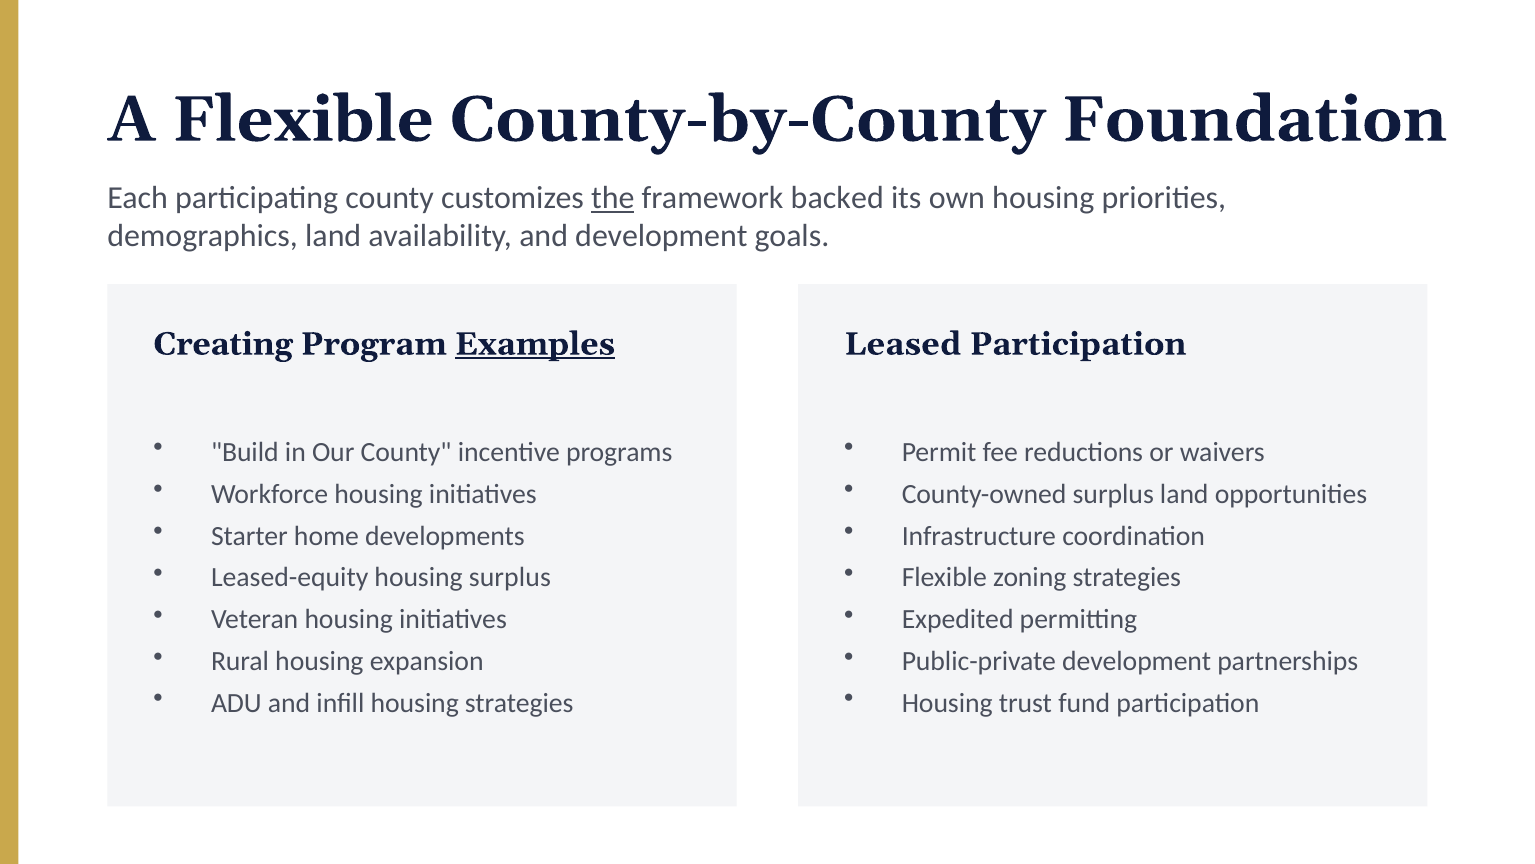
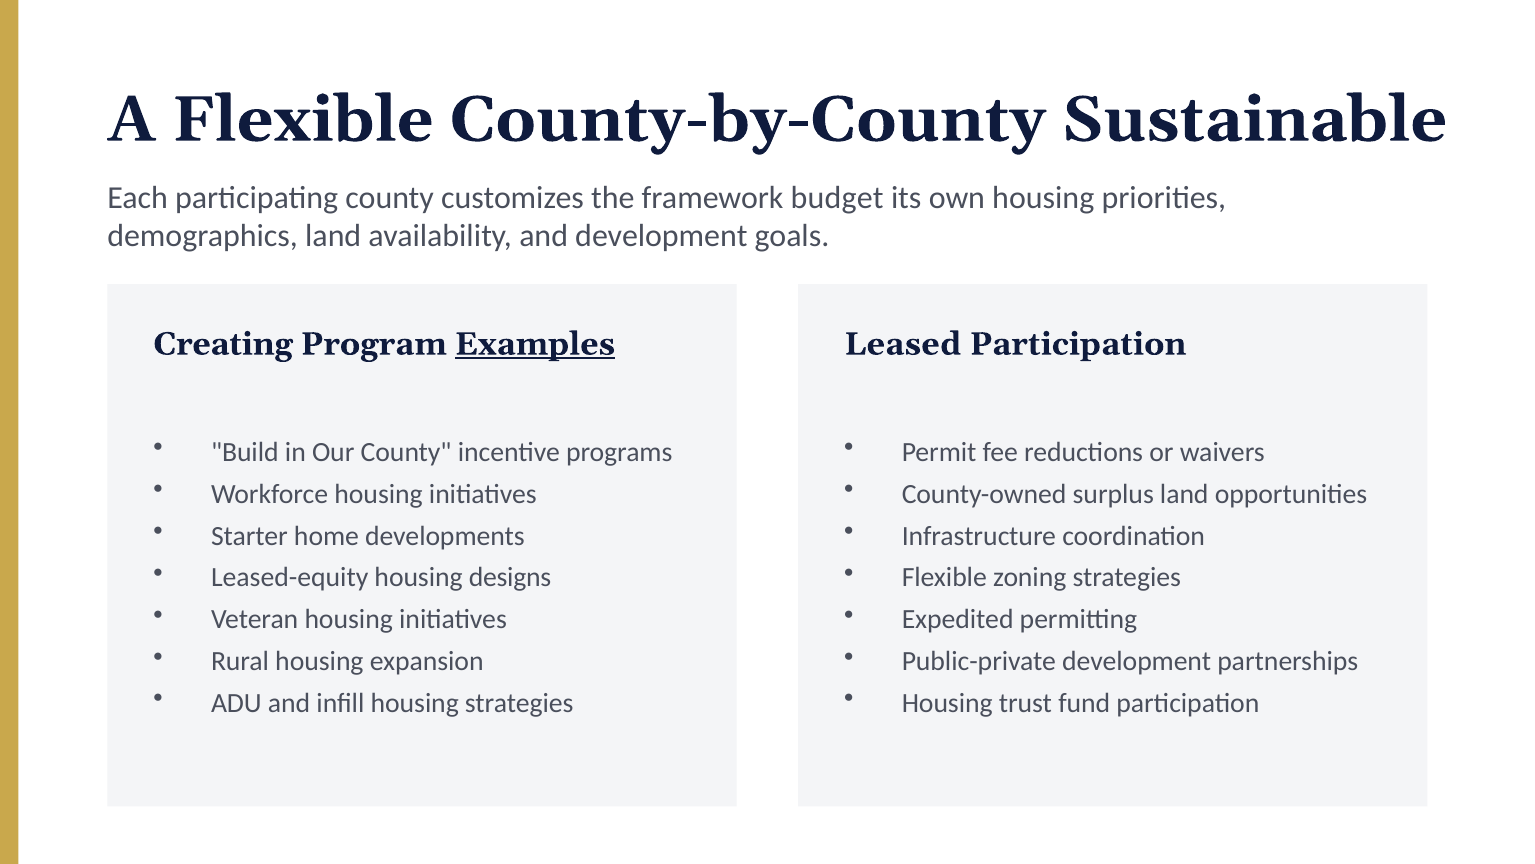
Foundation: Foundation -> Sustainable
the underline: present -> none
backed: backed -> budget
housing surplus: surplus -> designs
